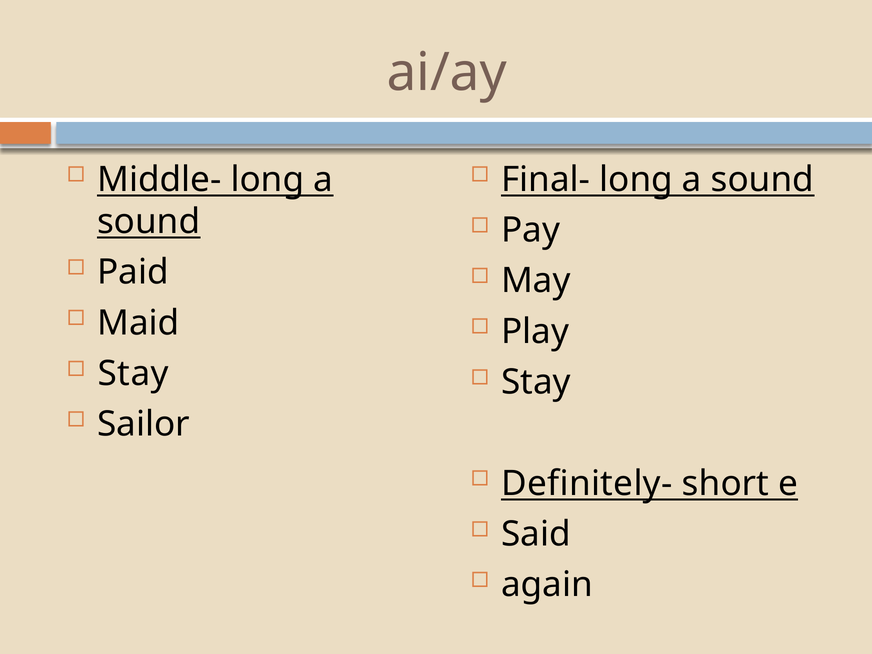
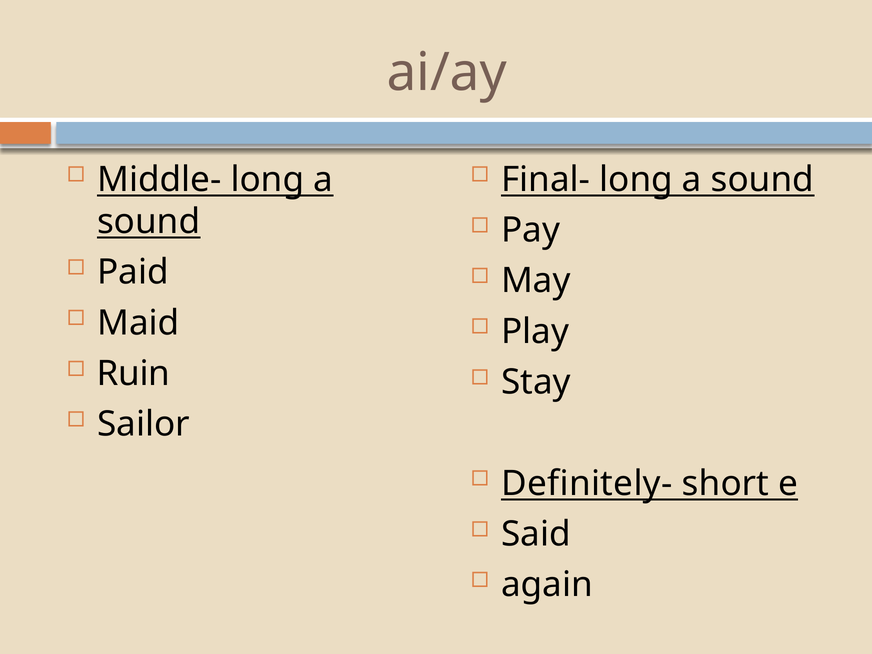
Stay at (133, 374): Stay -> Ruin
